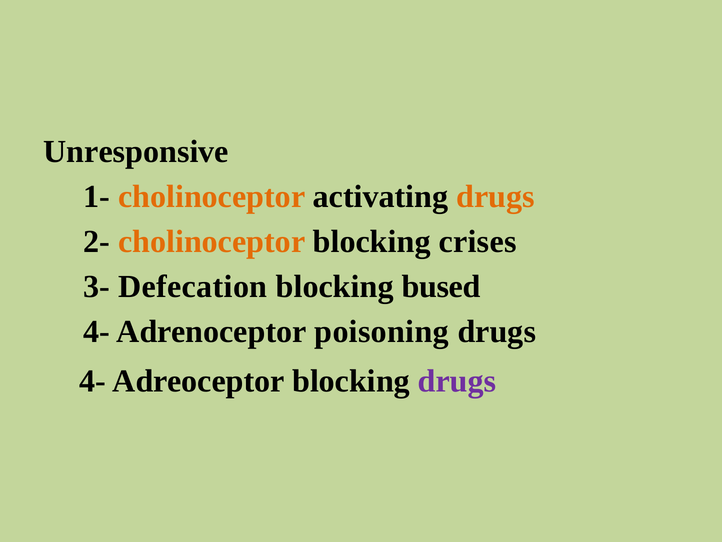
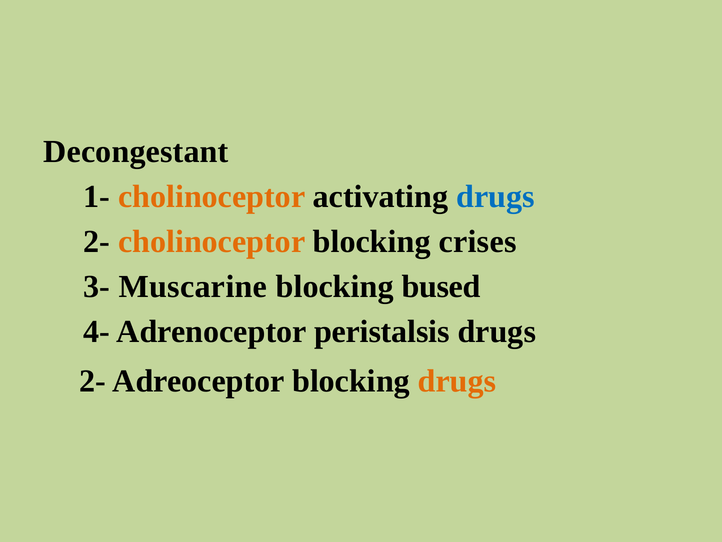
Unresponsive: Unresponsive -> Decongestant
drugs at (496, 196) colour: orange -> blue
Defecation: Defecation -> Muscarine
poisoning: poisoning -> peristalsis
4- at (93, 381): 4- -> 2-
drugs at (457, 381) colour: purple -> orange
